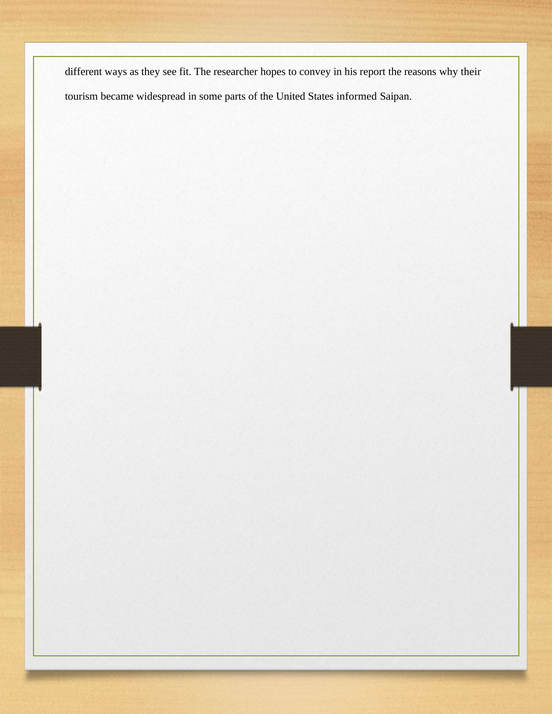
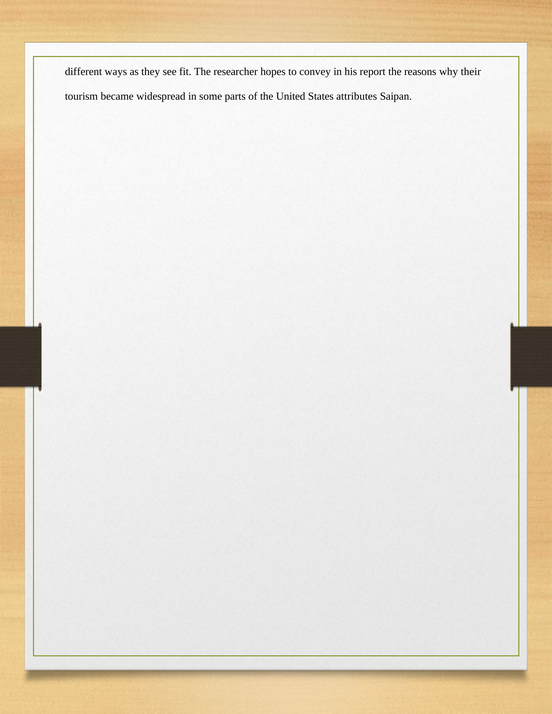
informed: informed -> attributes
